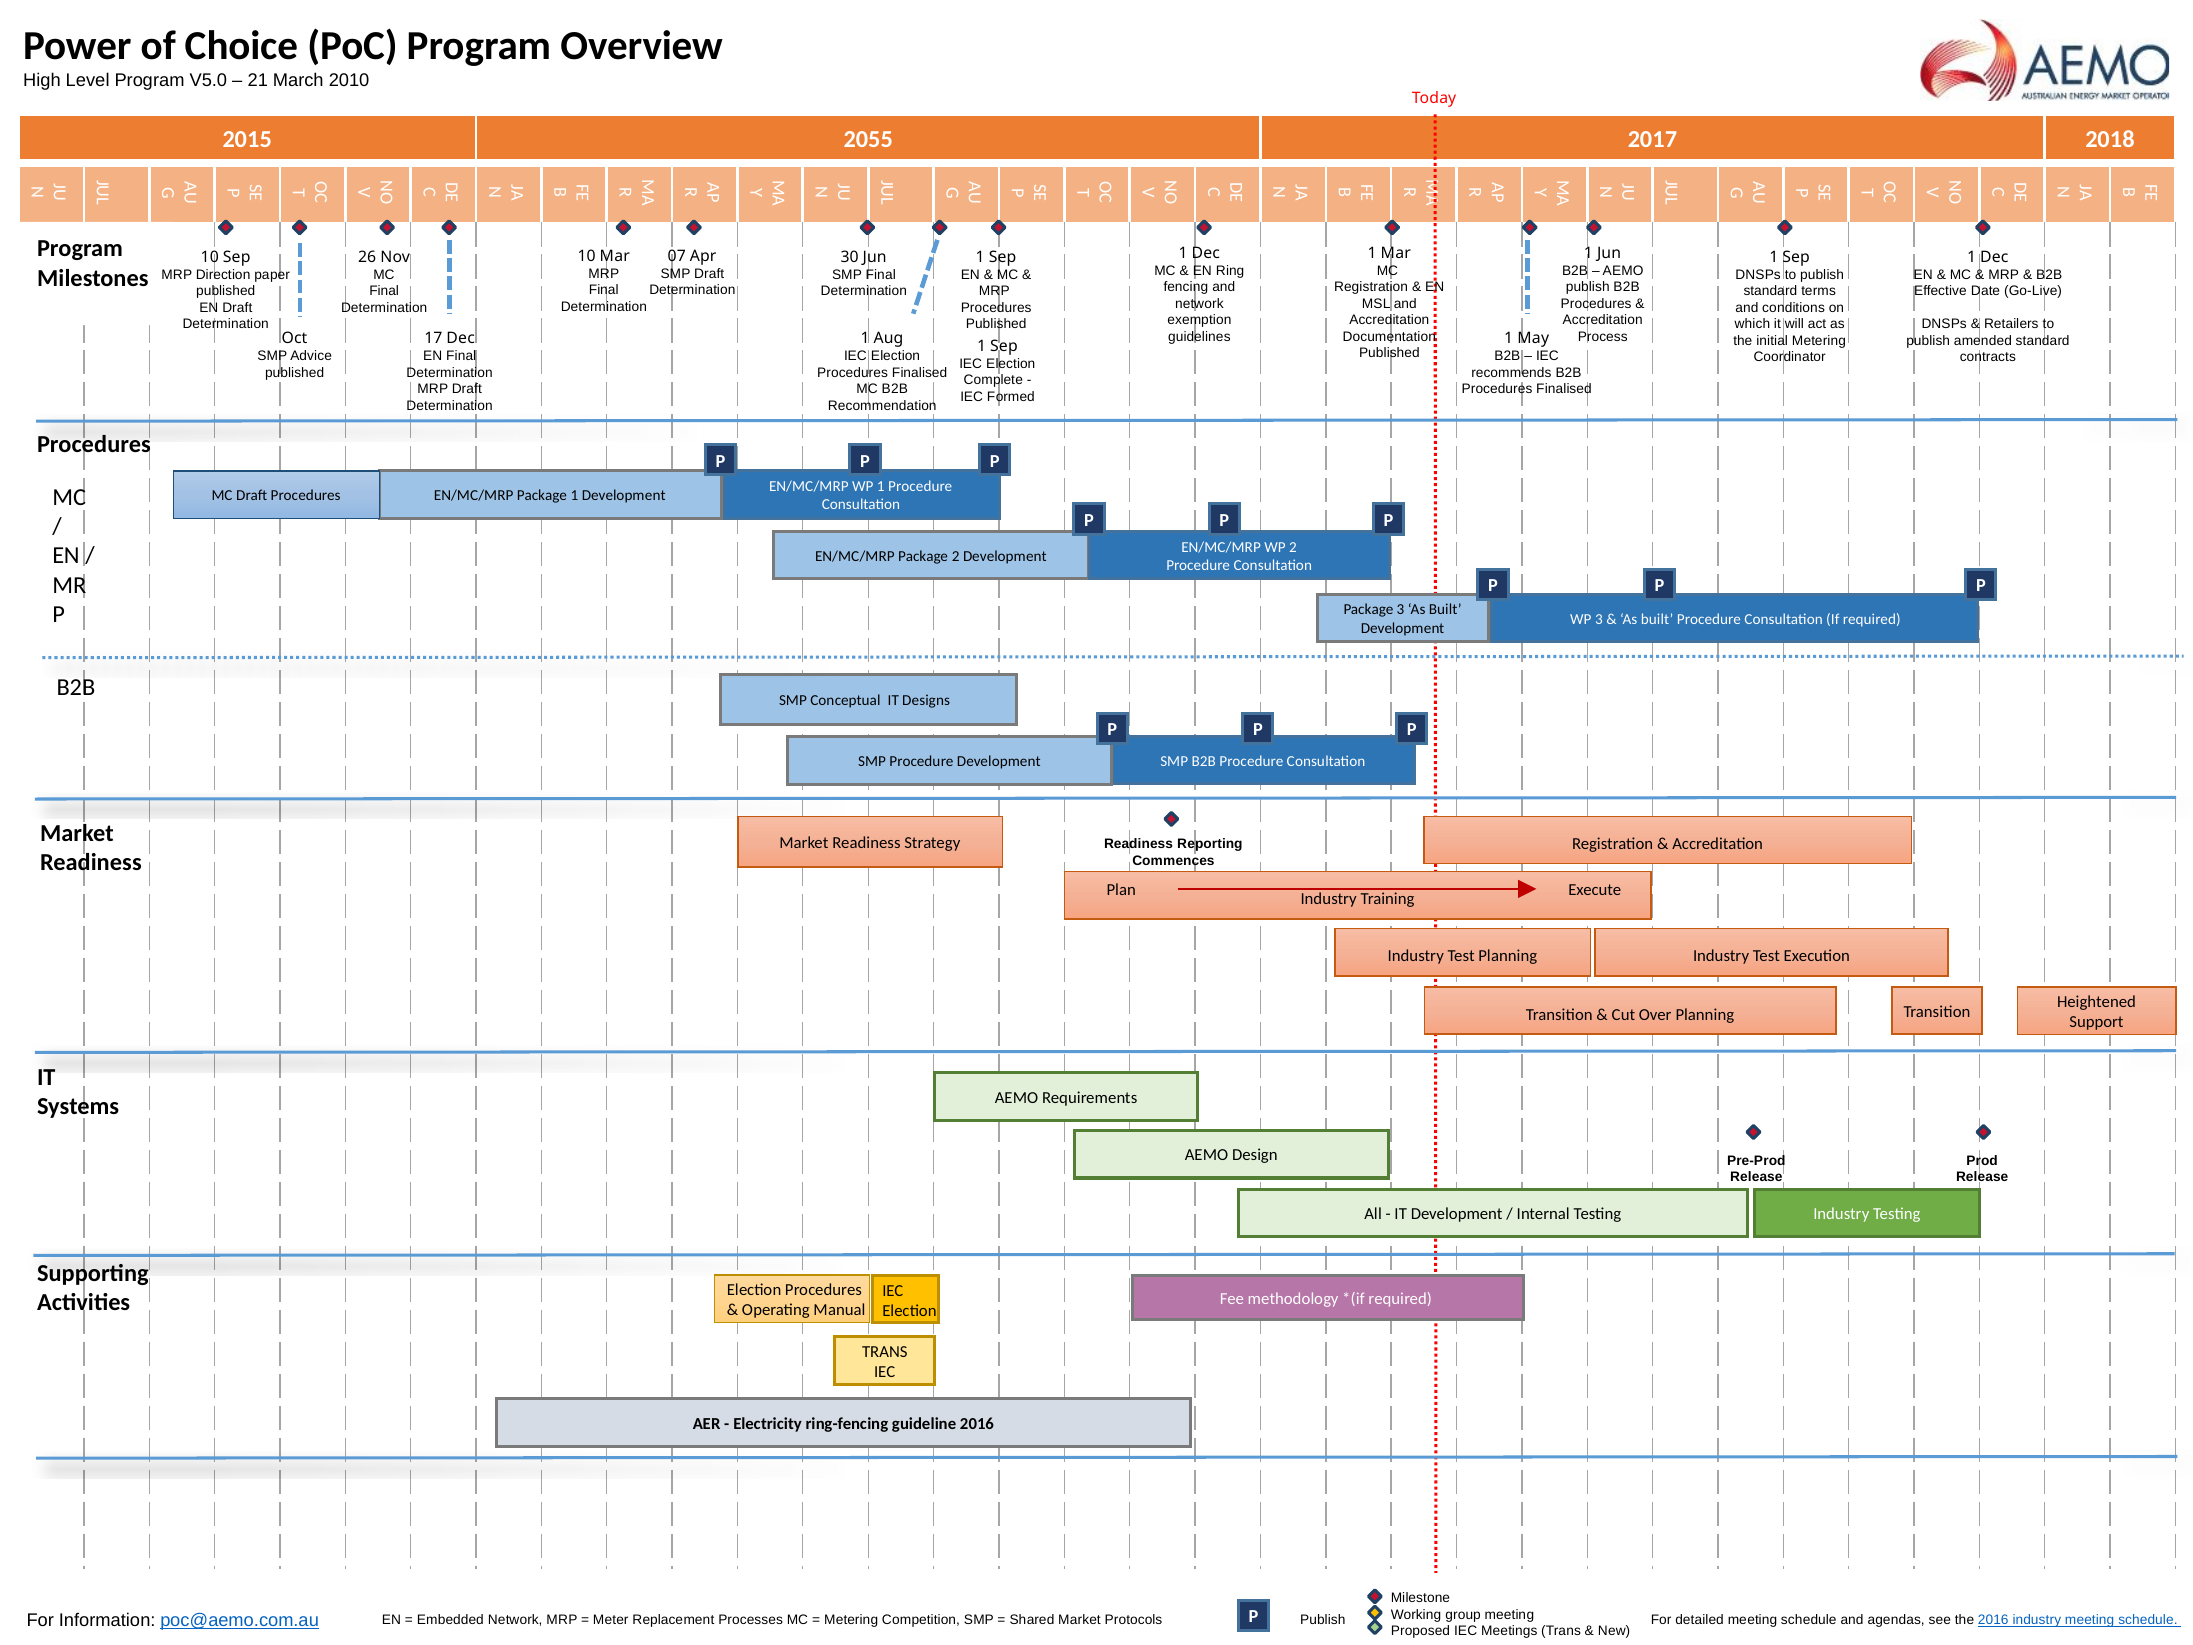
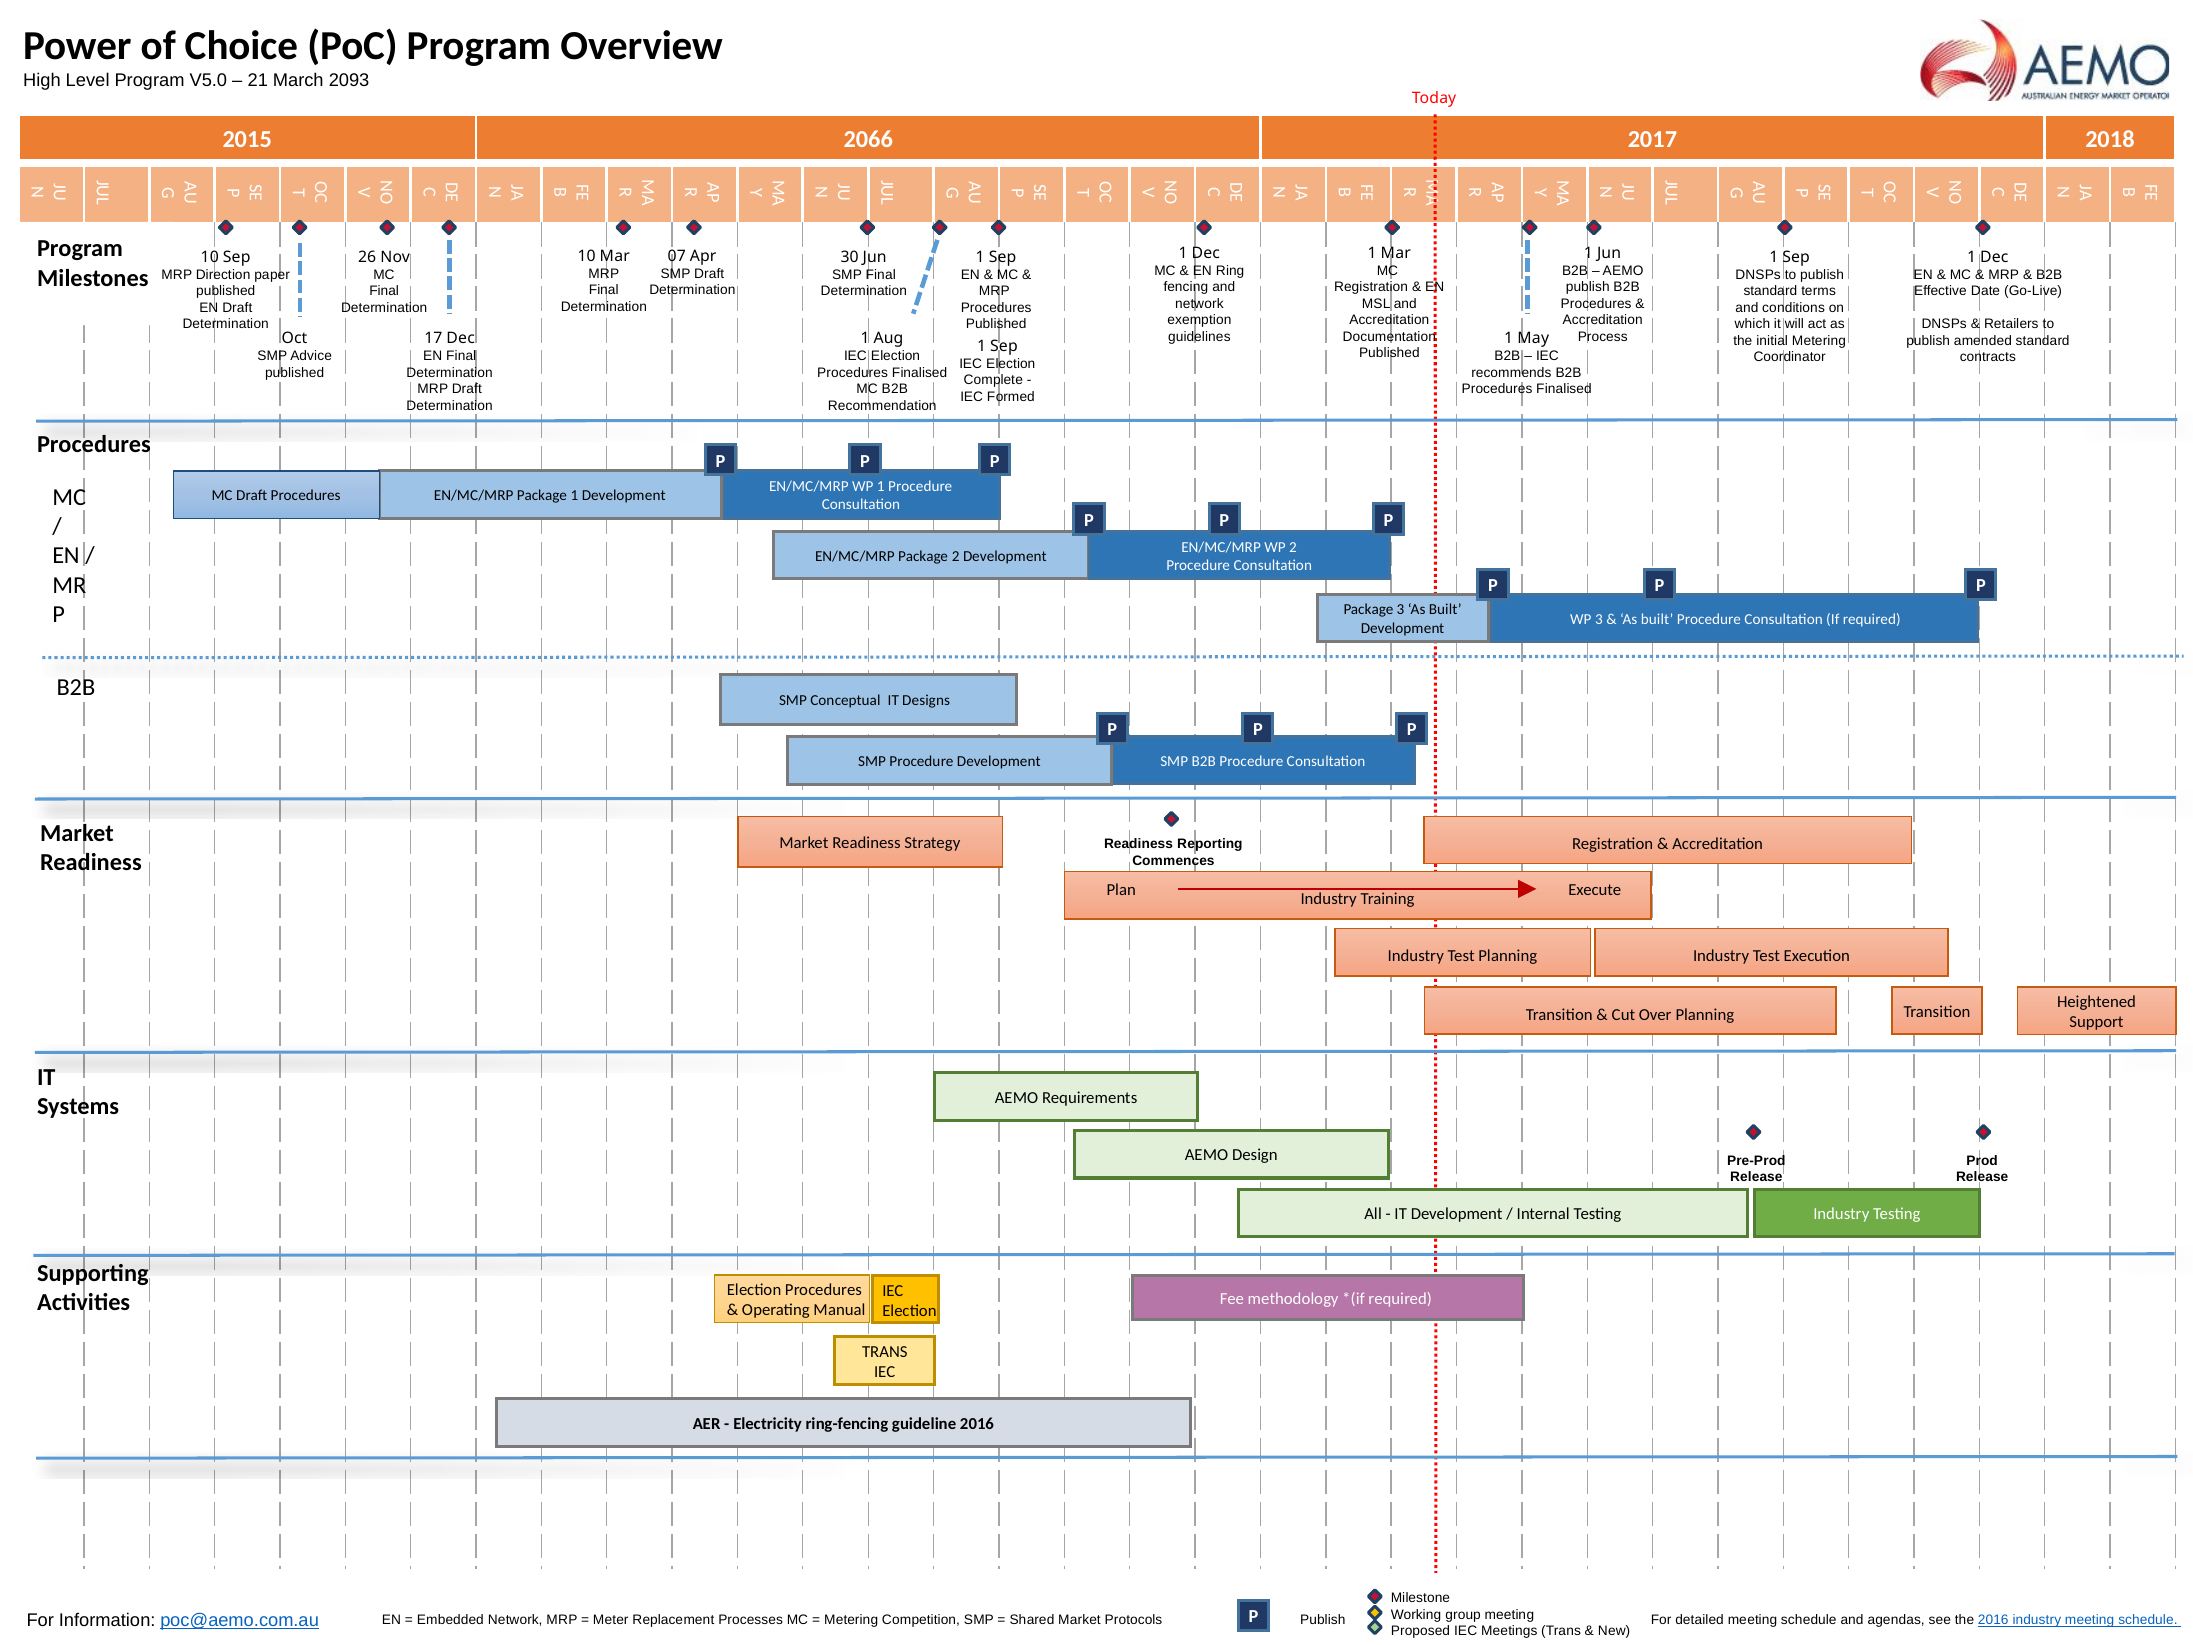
2010: 2010 -> 2093
2055: 2055 -> 2066
